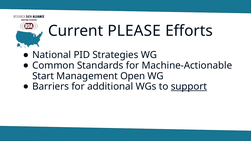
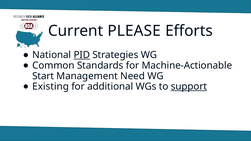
PID underline: none -> present
Open: Open -> Need
Barriers: Barriers -> Existing
